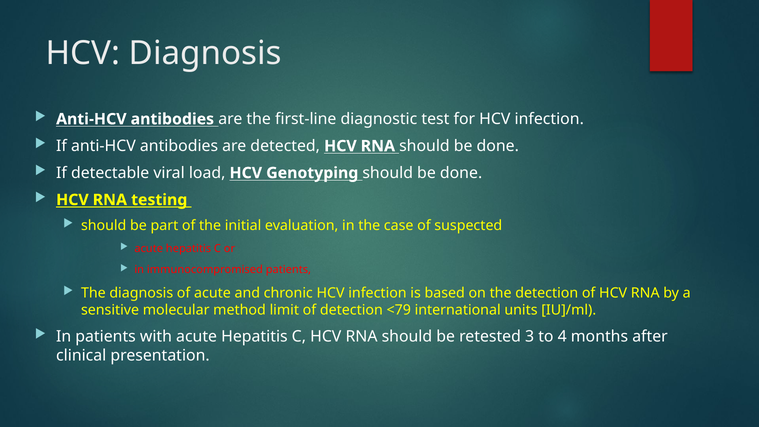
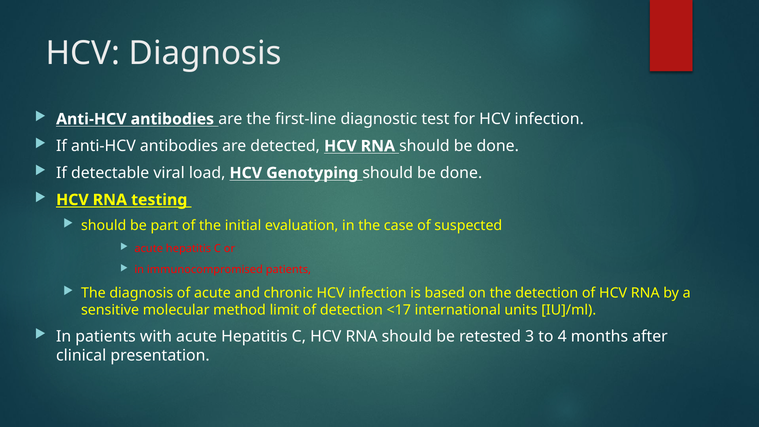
<79: <79 -> <17
